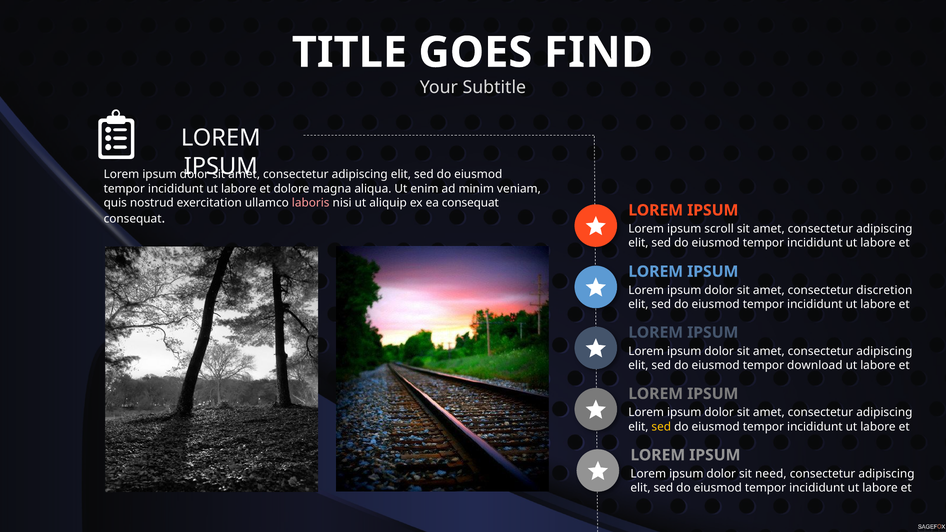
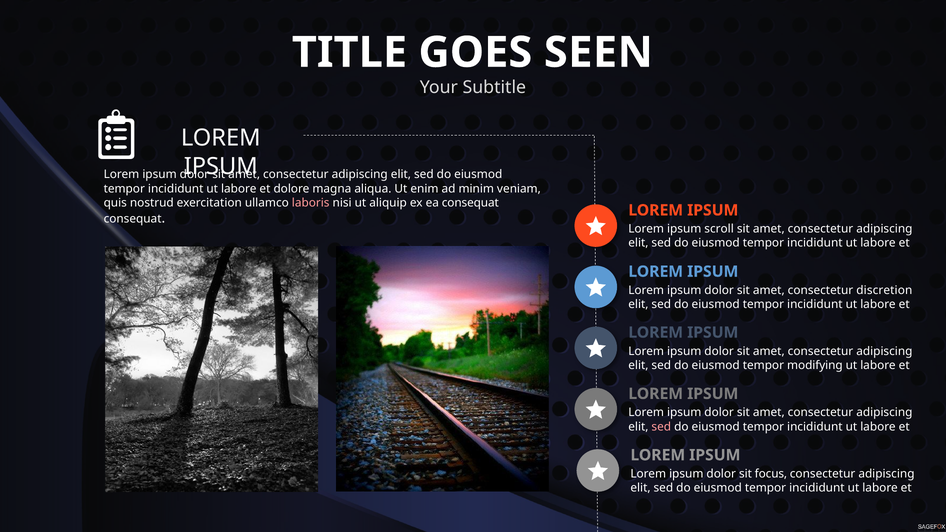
FIND: FIND -> SEEN
download: download -> modifying
sed at (661, 427) colour: yellow -> pink
need: need -> focus
